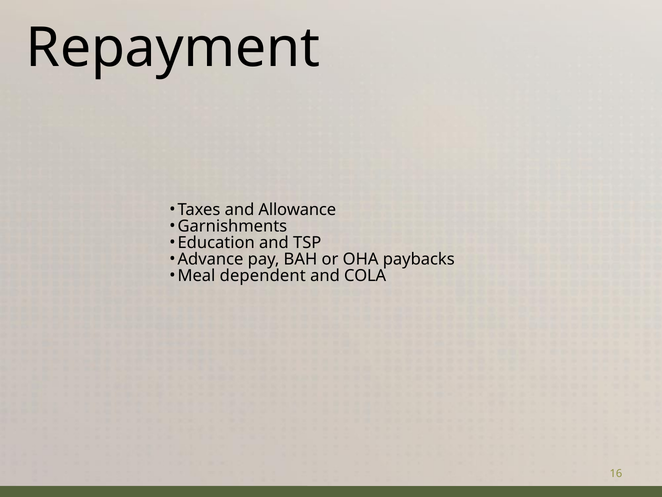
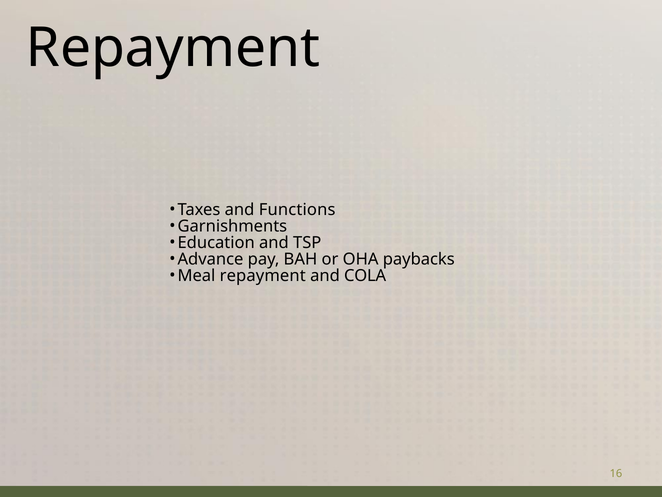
Allowance: Allowance -> Functions
Meal dependent: dependent -> repayment
